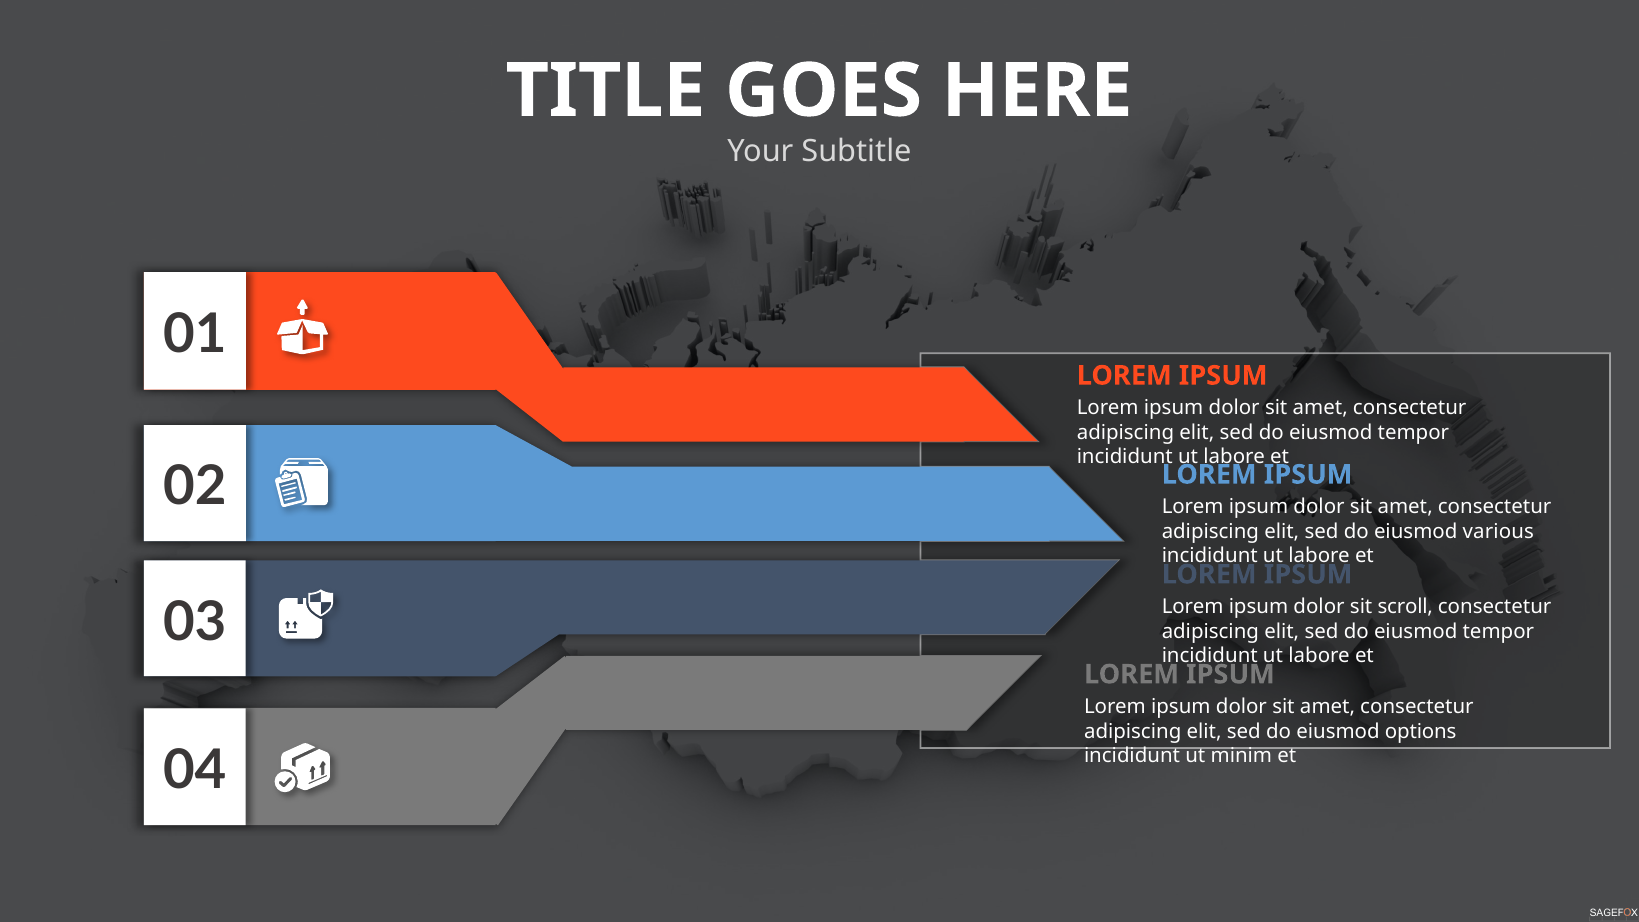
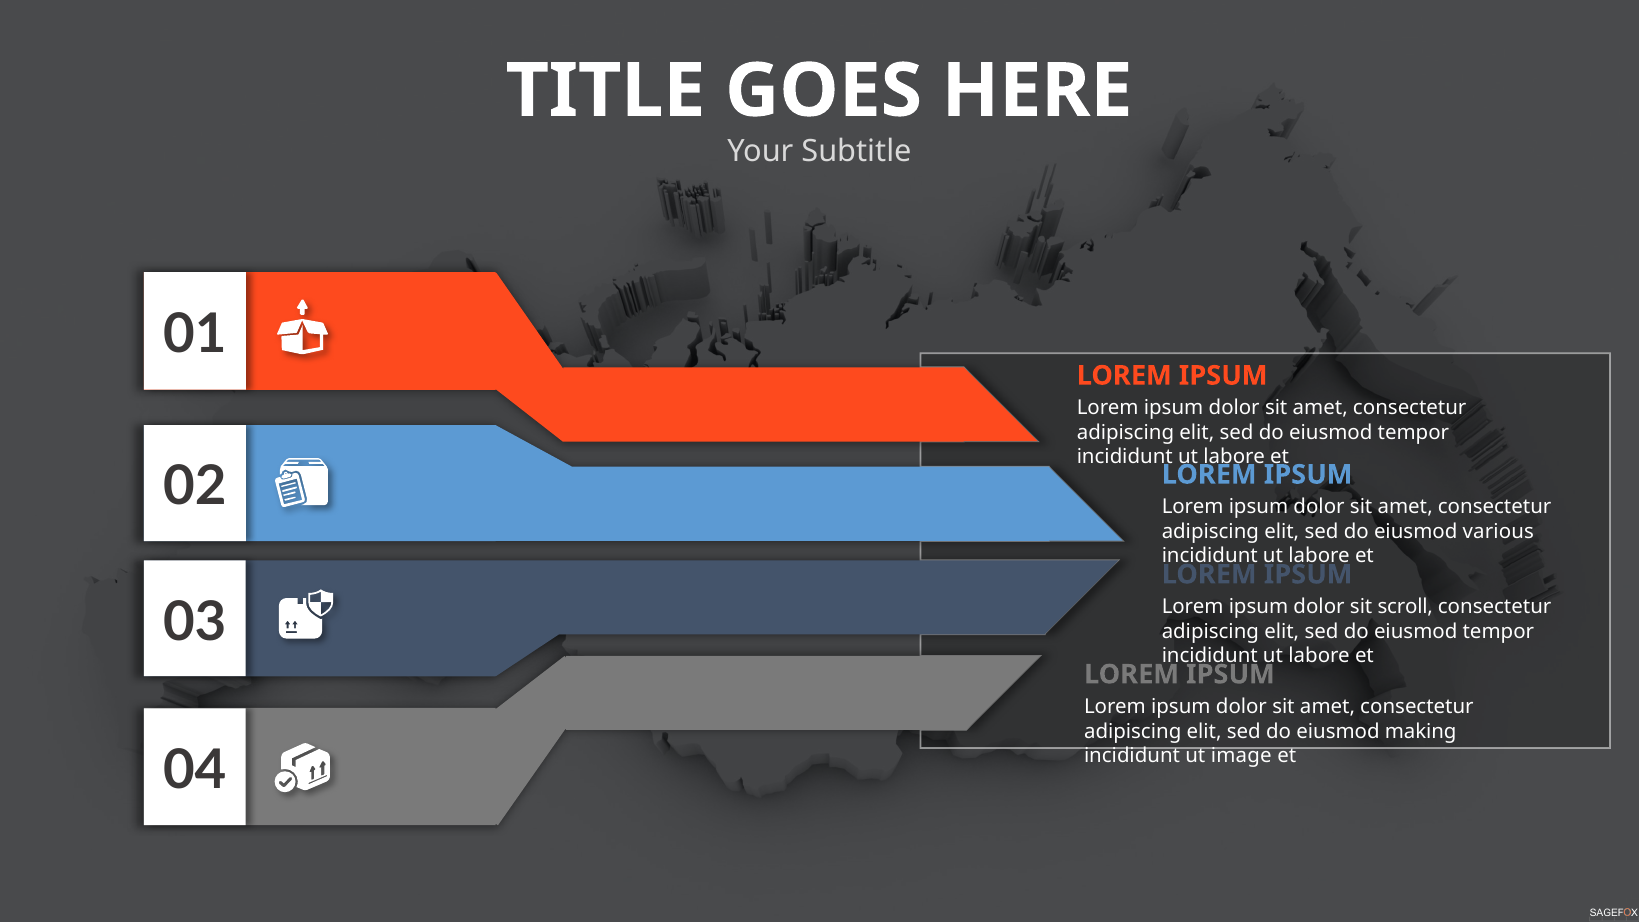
options: options -> making
minim: minim -> image
